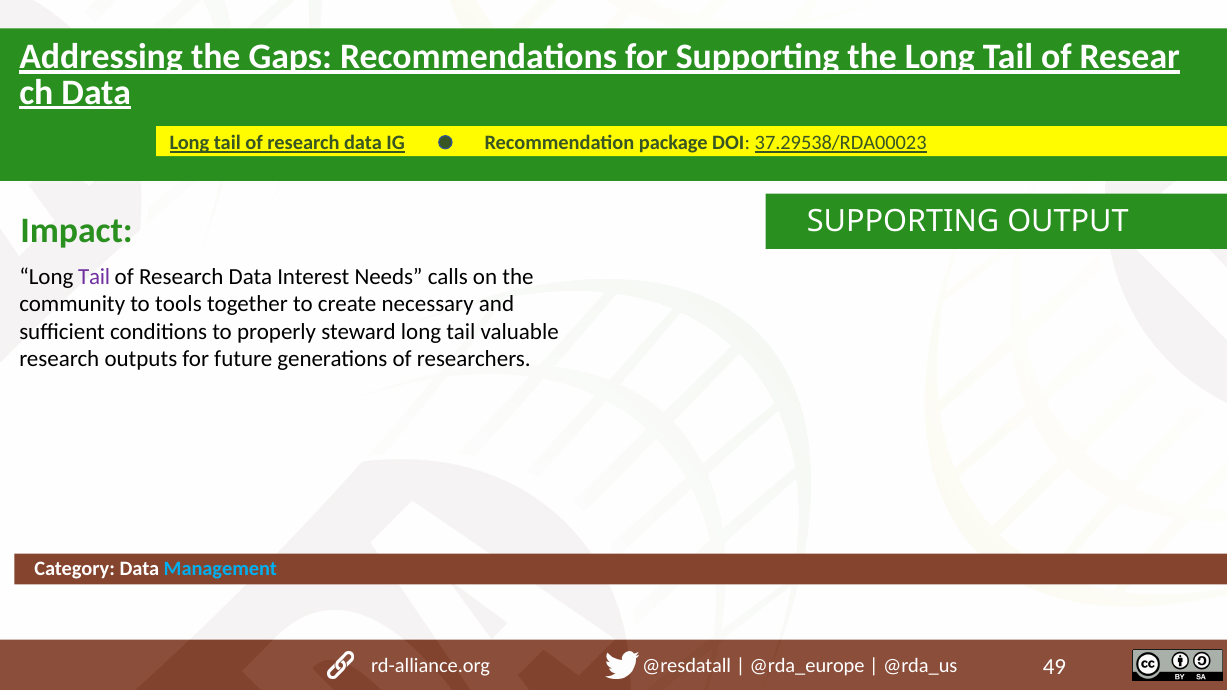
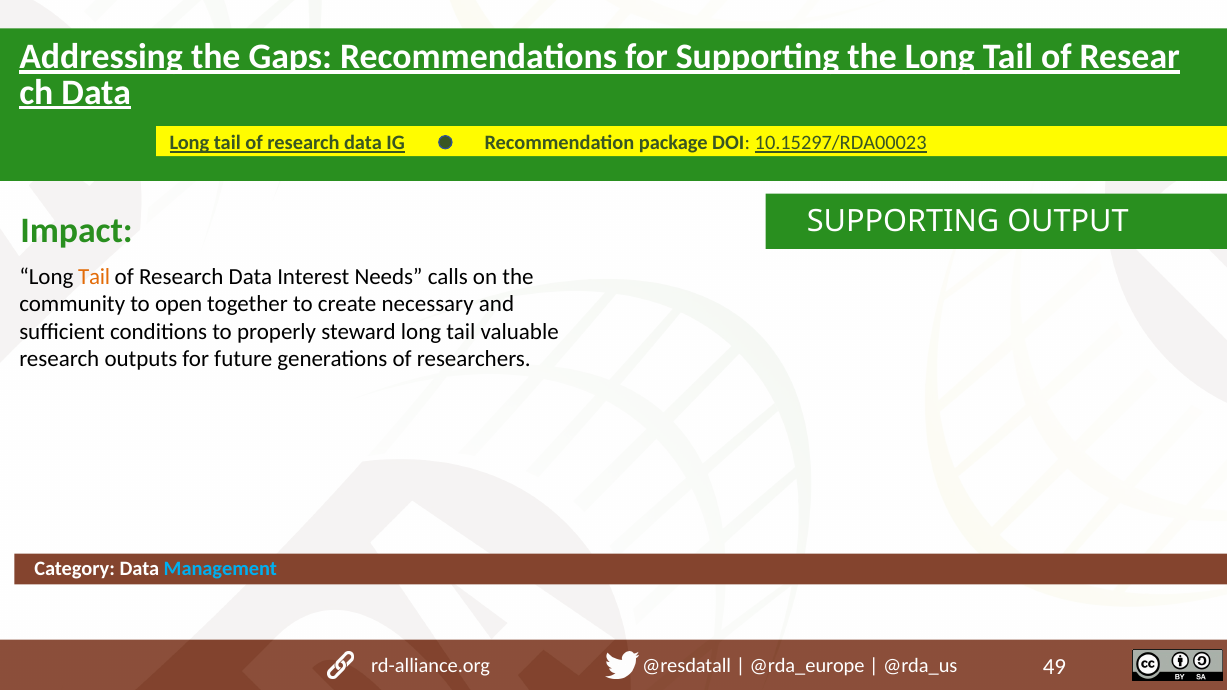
37.29538/RDA00023: 37.29538/RDA00023 -> 10.15297/RDA00023
Tail at (94, 276) colour: purple -> orange
tools: tools -> open
